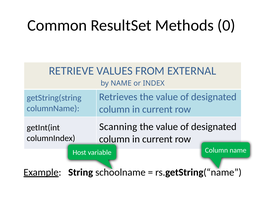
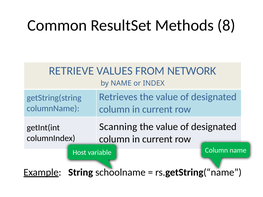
0: 0 -> 8
EXTERNAL: EXTERNAL -> NETWORK
